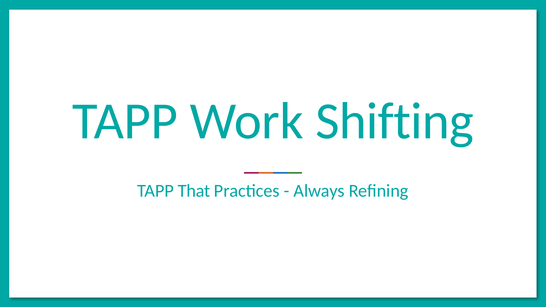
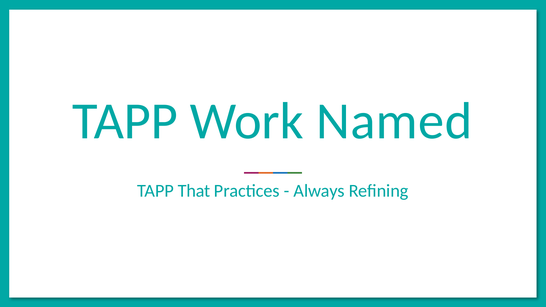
Shifting: Shifting -> Named
